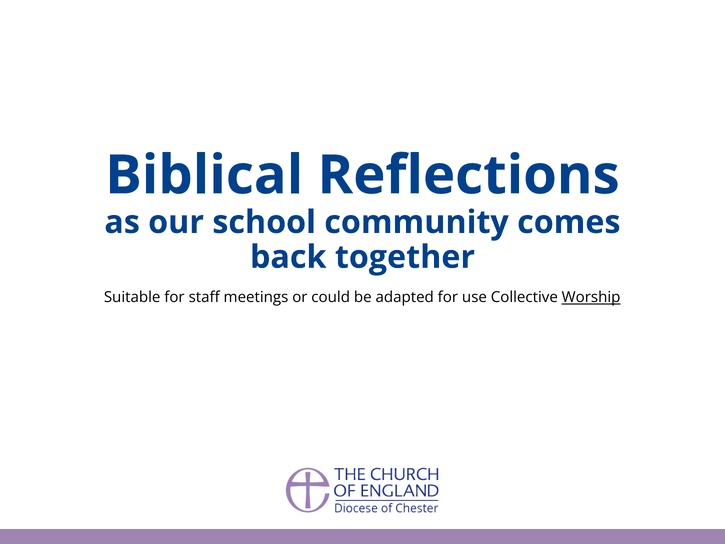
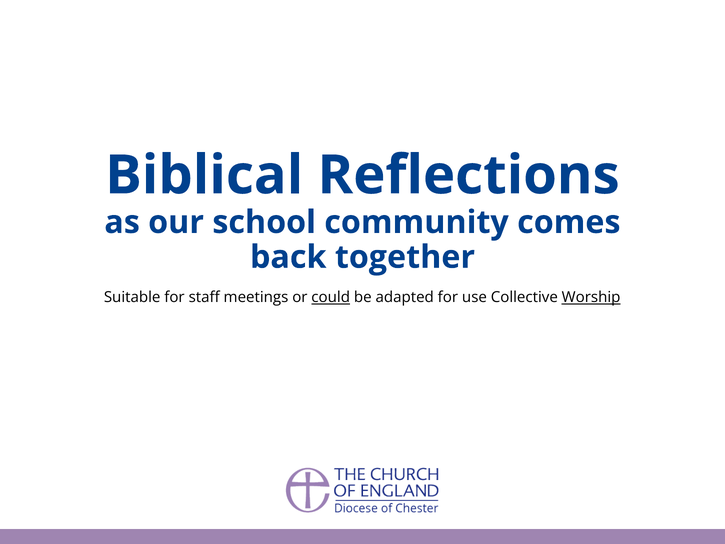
could underline: none -> present
